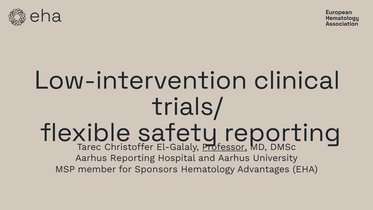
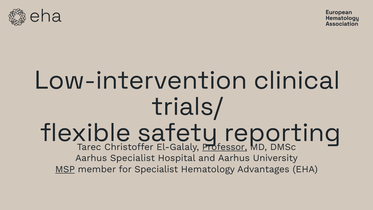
Aarhus Reporting: Reporting -> Specialist
MSP underline: none -> present
for Sponsors: Sponsors -> Specialist
